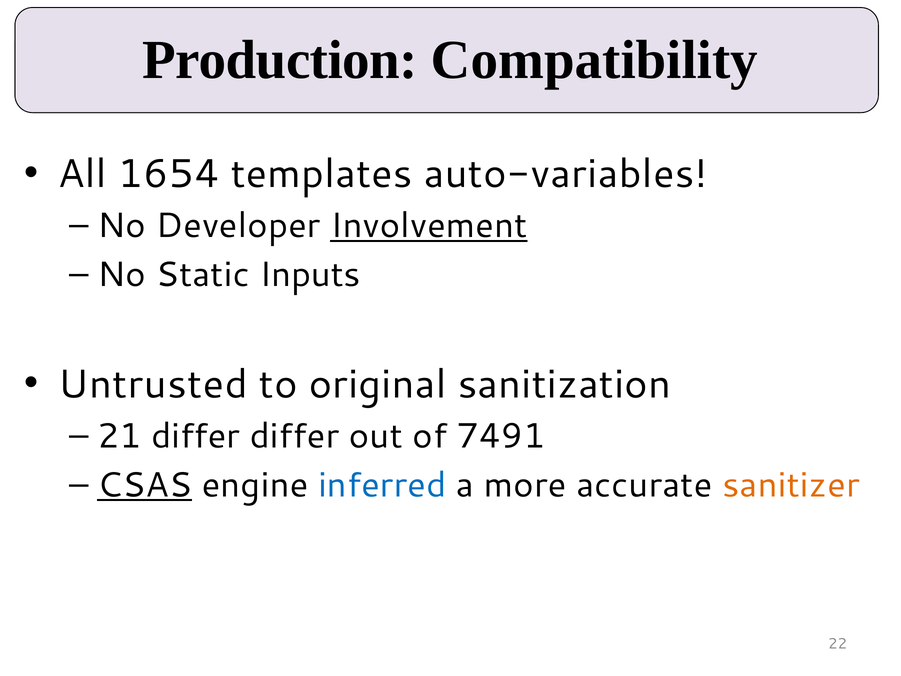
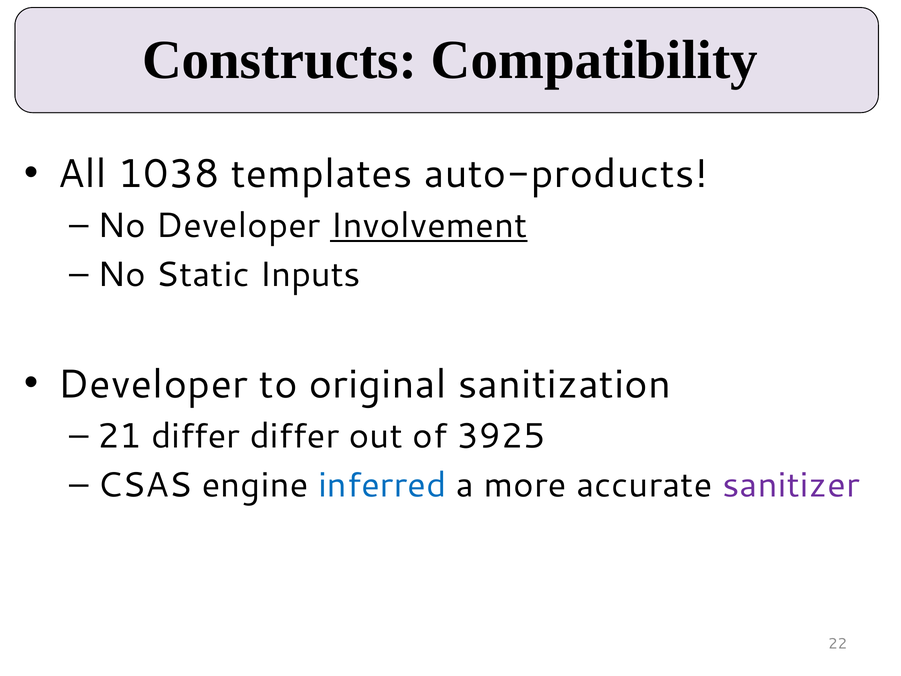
Production: Production -> Constructs
1654: 1654 -> 1038
auto-variables: auto-variables -> auto-products
Untrusted at (153, 384): Untrusted -> Developer
7491: 7491 -> 3925
CSAS underline: present -> none
sanitizer colour: orange -> purple
